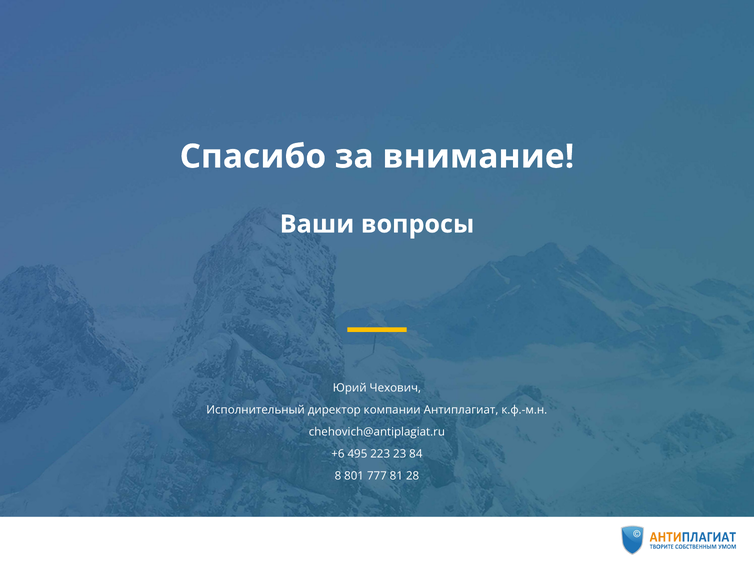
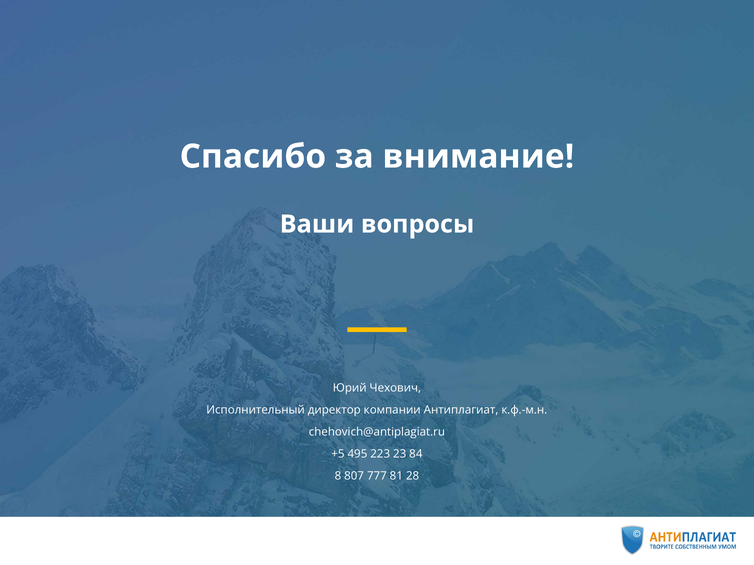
+6: +6 -> +5
801: 801 -> 807
